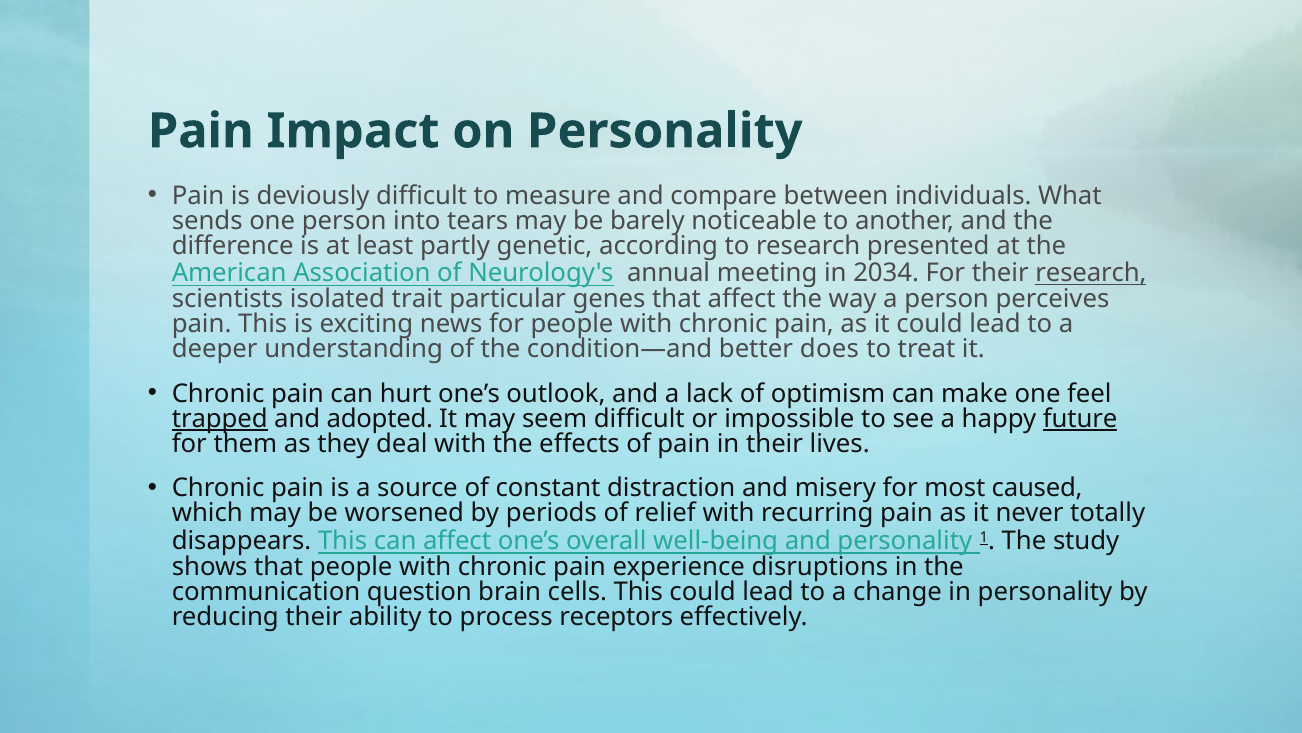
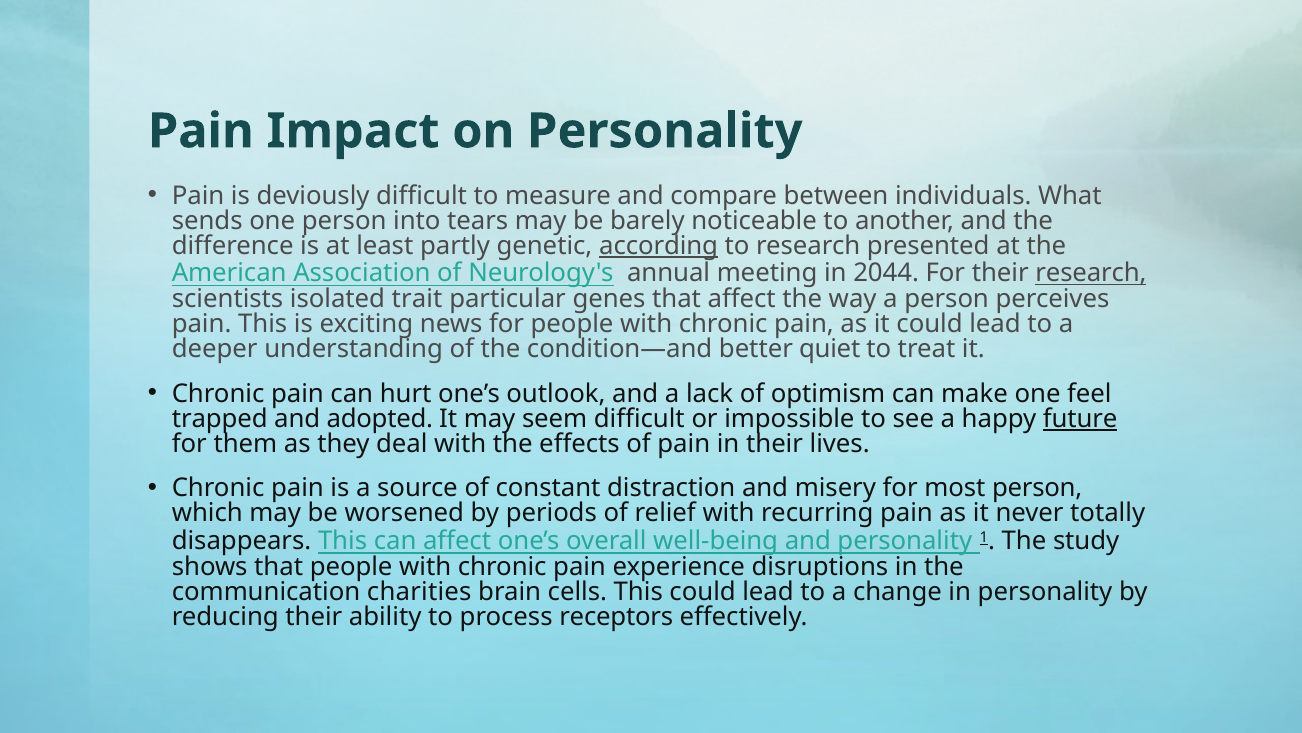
according underline: none -> present
2034: 2034 -> 2044
does: does -> quiet
trapped underline: present -> none
most caused: caused -> person
question: question -> charities
